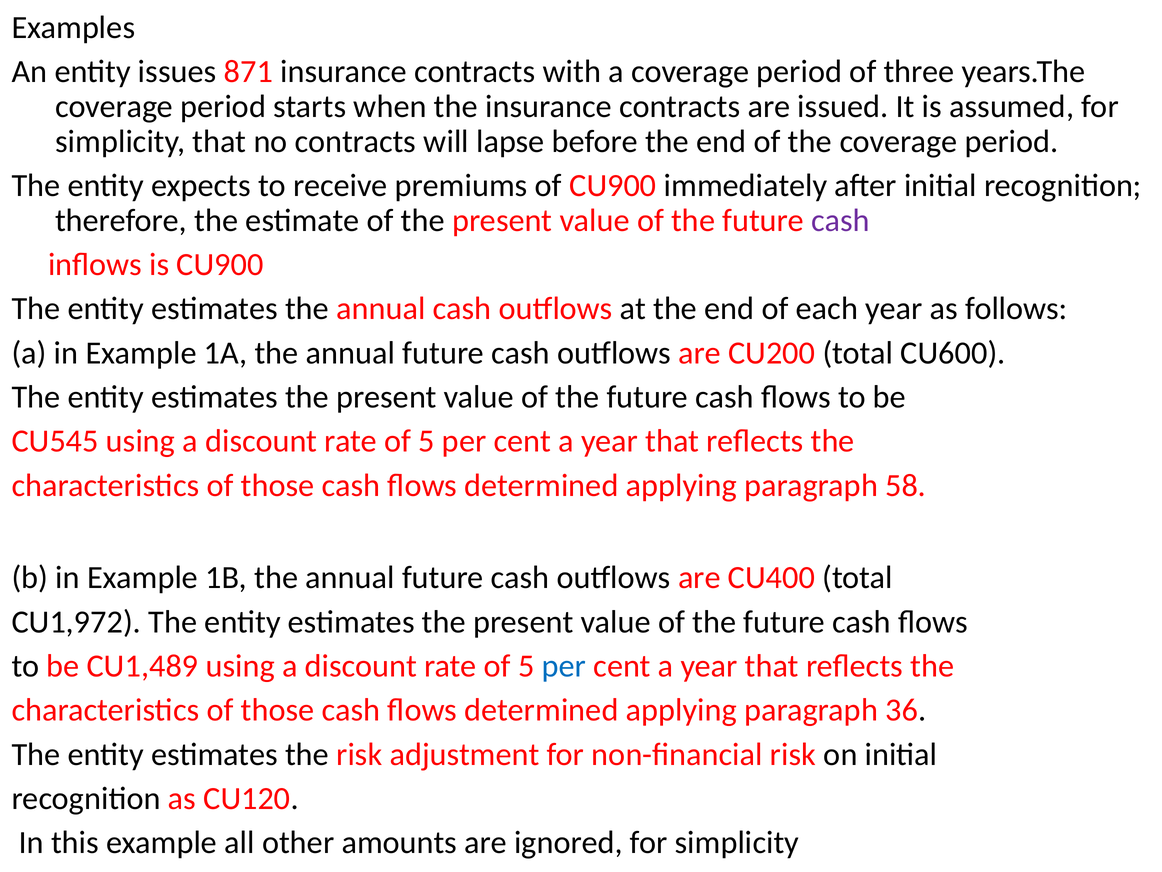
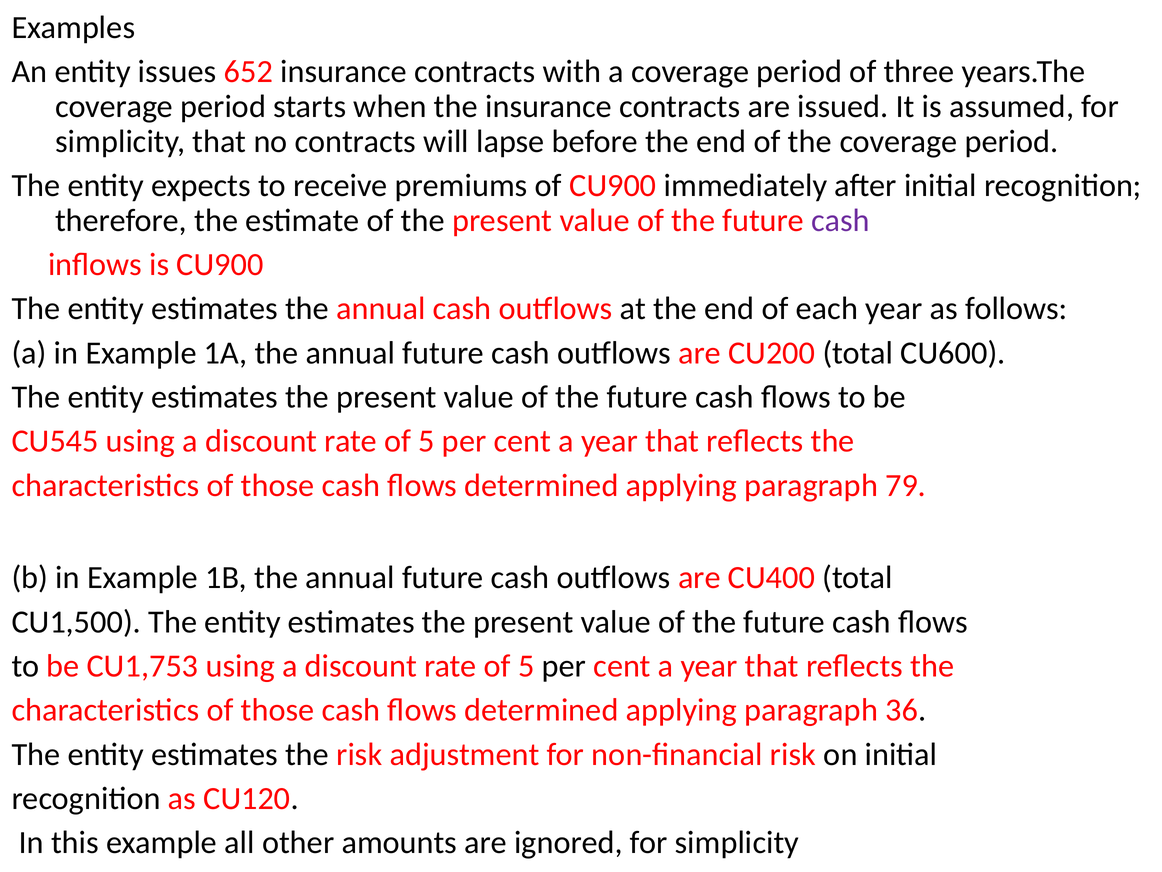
871: 871 -> 652
58: 58 -> 79
CU1,972: CU1,972 -> CU1,500
CU1,489: CU1,489 -> CU1,753
per at (564, 666) colour: blue -> black
